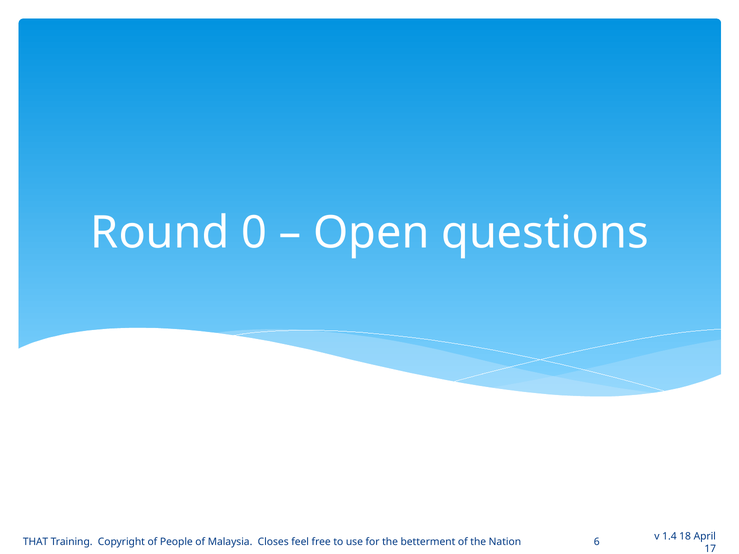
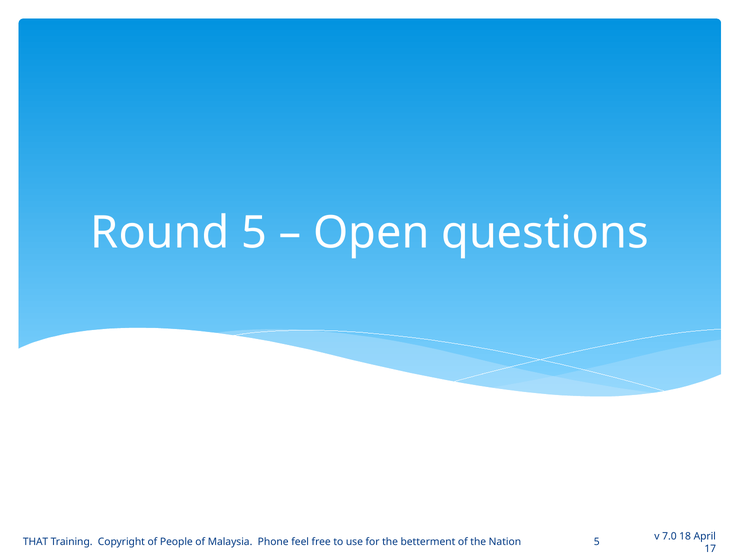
Round 0: 0 -> 5
1.4: 1.4 -> 7.0
Closes: Closes -> Phone
Nation 6: 6 -> 5
